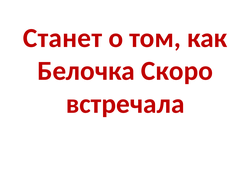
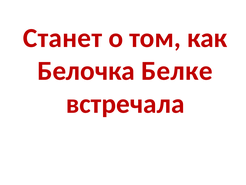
Скоро: Скоро -> Белке
